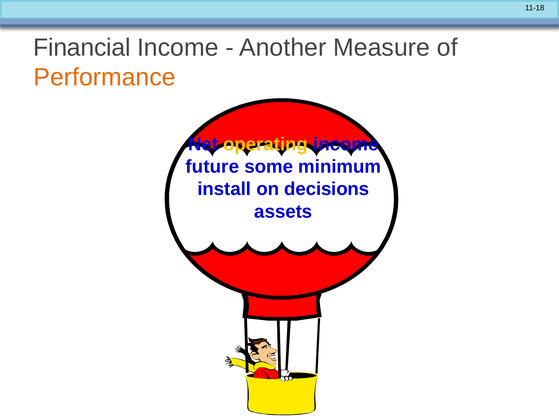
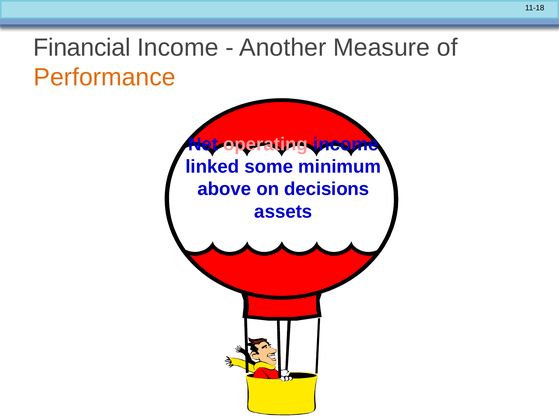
operating colour: yellow -> pink
future: future -> linked
install: install -> above
